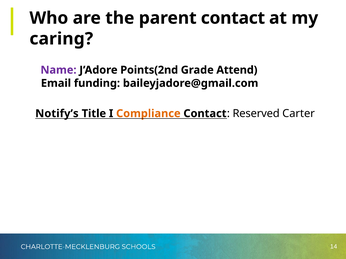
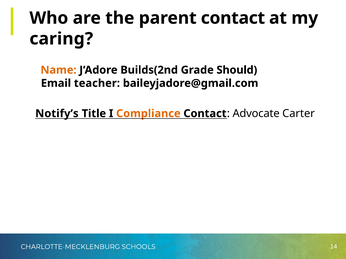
Name colour: purple -> orange
Points(2nd: Points(2nd -> Builds(2nd
Attend: Attend -> Should
funding: funding -> teacher
Reserved: Reserved -> Advocate
